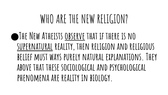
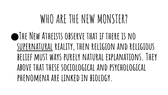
NEW RELIGION: RELIGION -> MONSTER
observe underline: present -> none
are reality: reality -> linked
